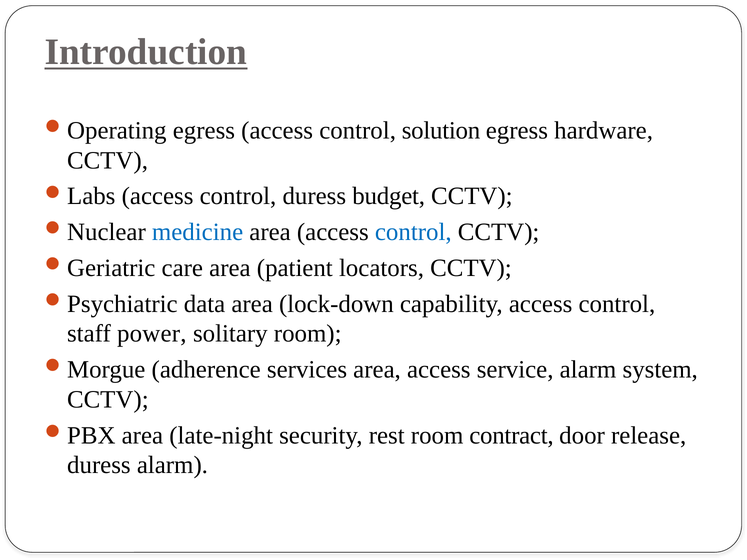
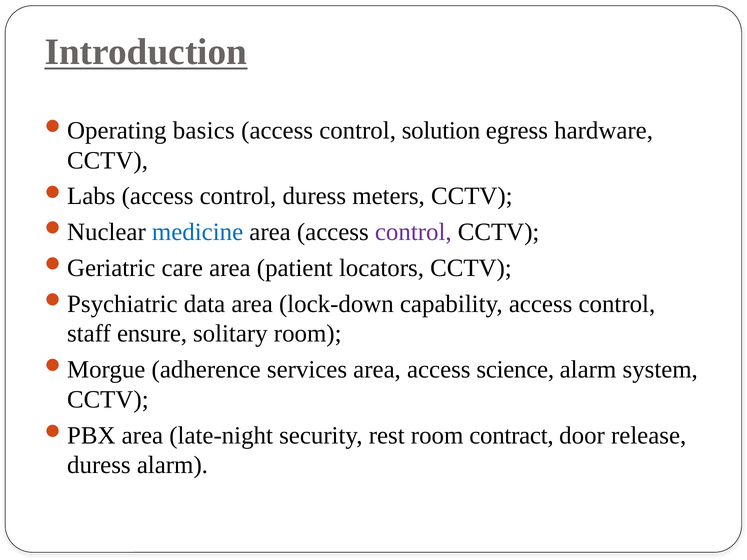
egress at (204, 131): egress -> basics
budget: budget -> meters
control at (413, 232) colour: blue -> purple
power: power -> ensure
service: service -> science
